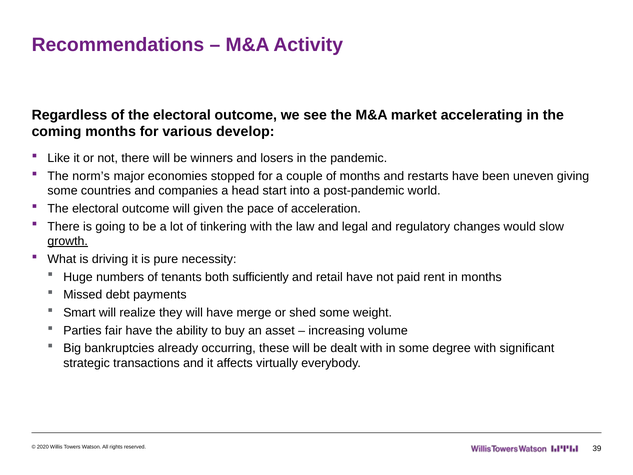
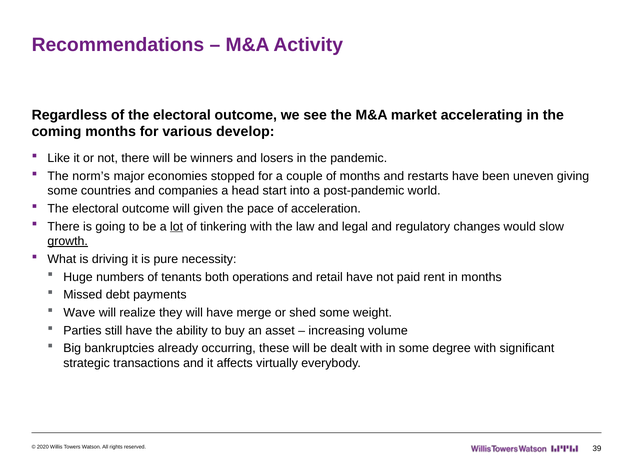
lot underline: none -> present
sufficiently: sufficiently -> operations
Smart: Smart -> Wave
fair: fair -> still
